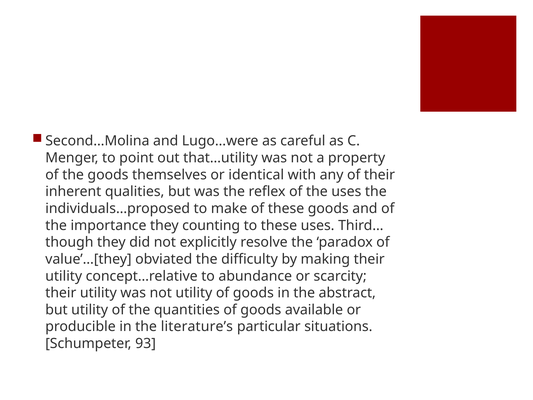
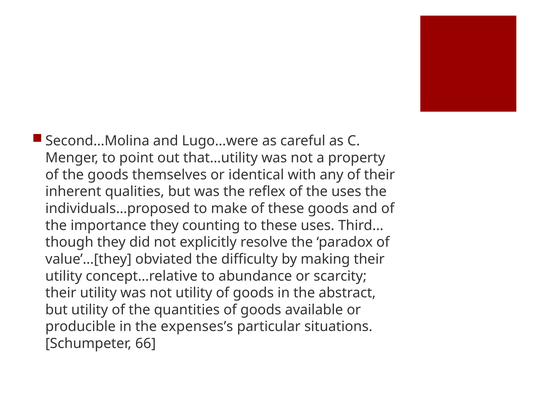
literature’s: literature’s -> expenses’s
93: 93 -> 66
